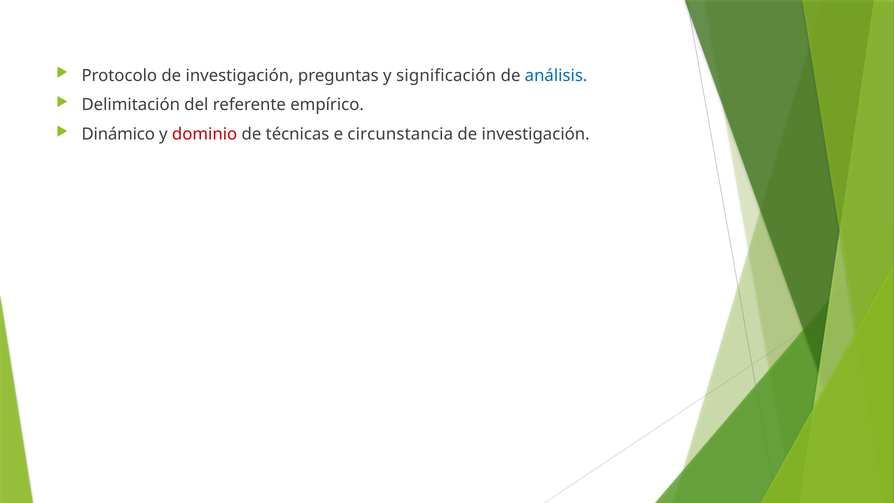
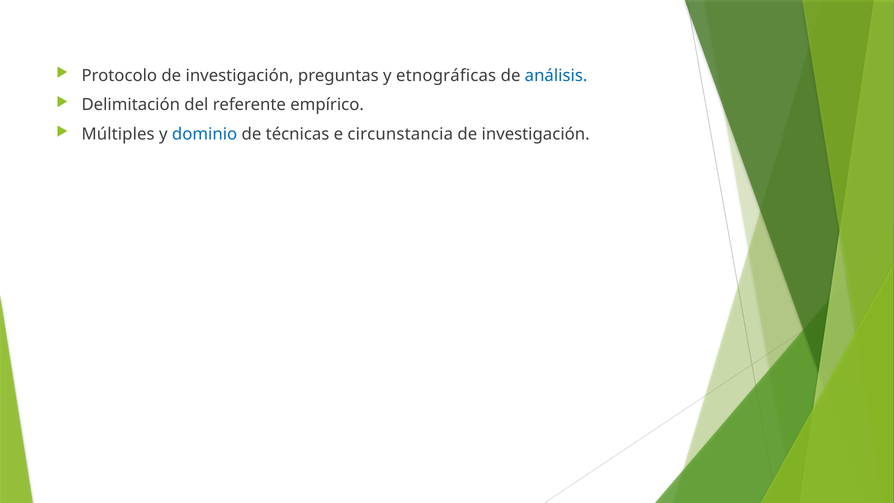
significación: significación -> etnográficas
Dinámico: Dinámico -> Múltiples
dominio colour: red -> blue
